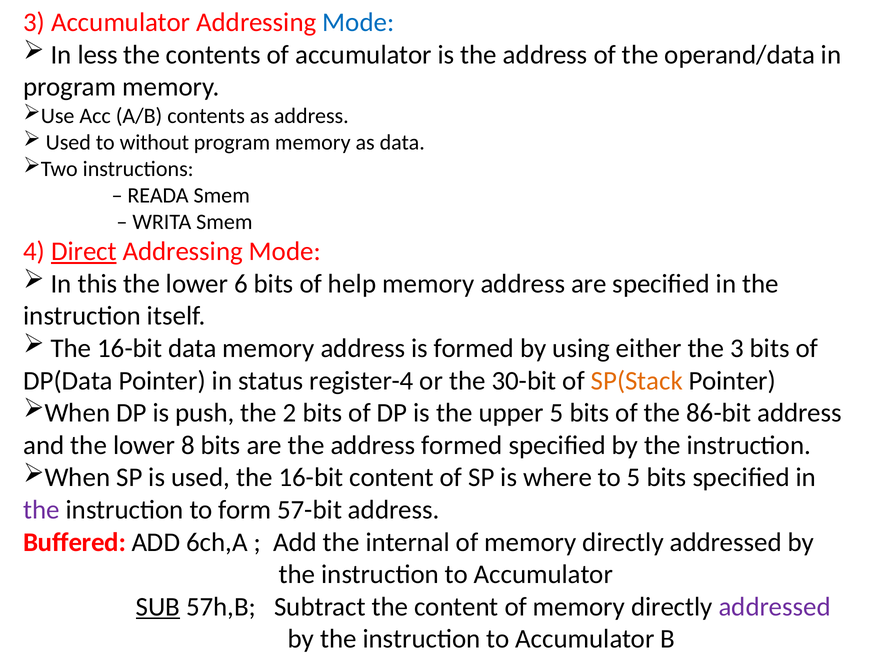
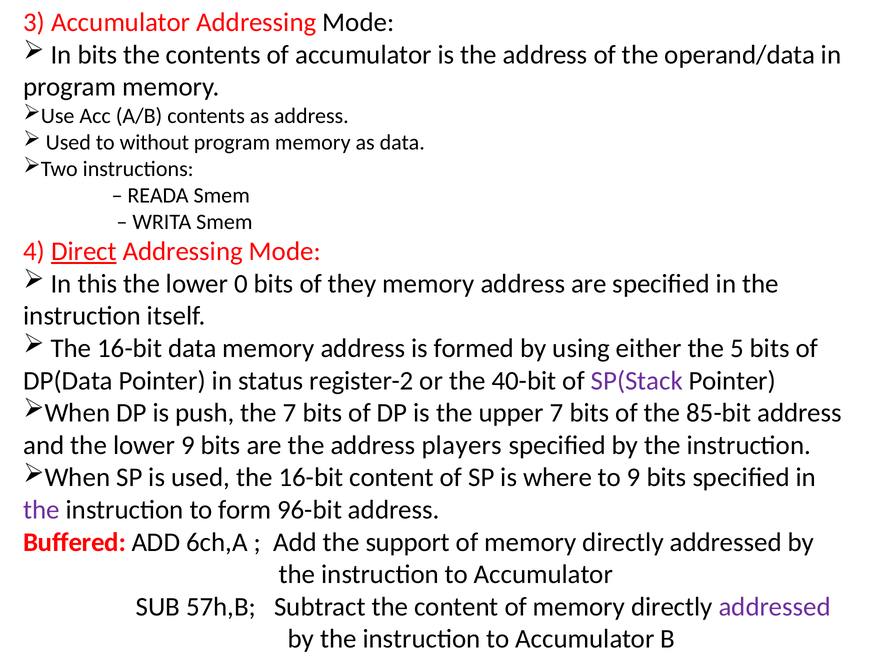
Mode at (358, 22) colour: blue -> black
In less: less -> bits
6: 6 -> 0
help: help -> they
the 3: 3 -> 5
register-4: register-4 -> register-2
30-bit: 30-bit -> 40-bit
SP(Stack colour: orange -> purple
the 2: 2 -> 7
upper 5: 5 -> 7
86-bit: 86-bit -> 85-bit
lower 8: 8 -> 9
address formed: formed -> players
to 5: 5 -> 9
57-bit: 57-bit -> 96-bit
internal: internal -> support
SUB underline: present -> none
